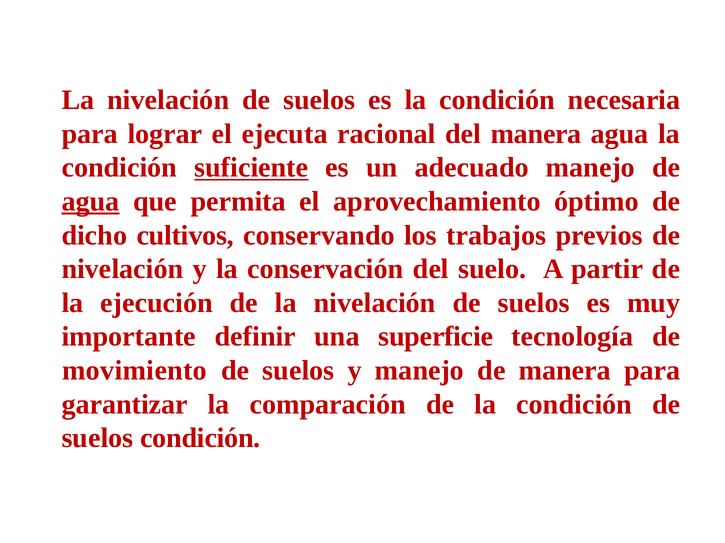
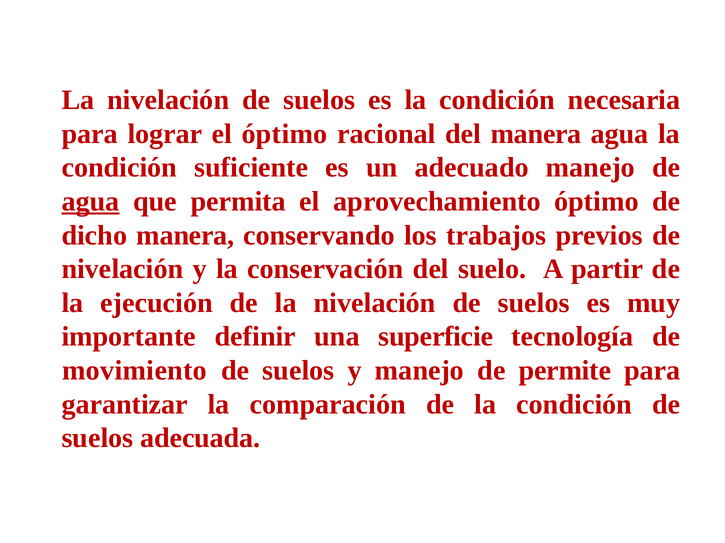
el ejecuta: ejecuta -> óptimo
suficiente underline: present -> none
dicho cultivos: cultivos -> manera
de manera: manera -> permite
suelos condición: condición -> adecuada
